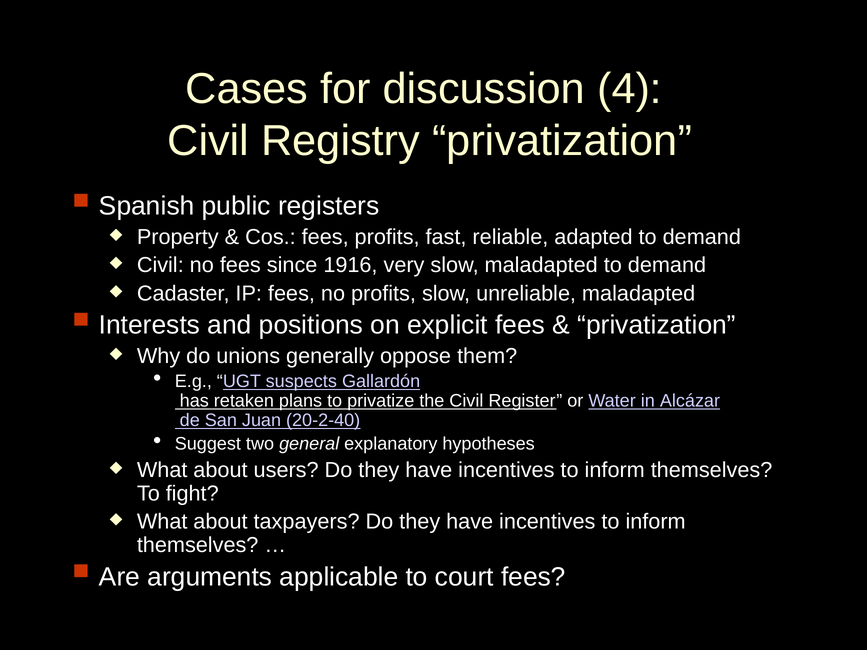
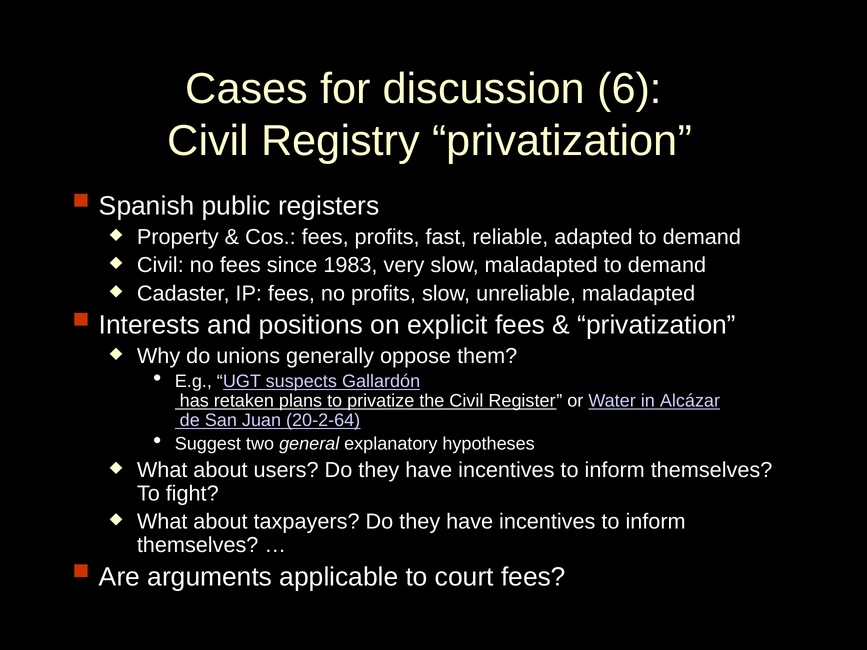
4: 4 -> 6
1916: 1916 -> 1983
20-2-40: 20-2-40 -> 20-2-64
